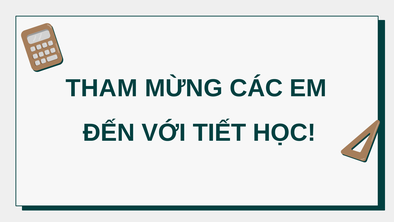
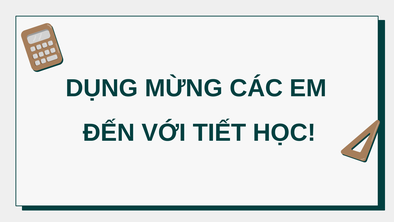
THAM: THAM -> DỤNG
